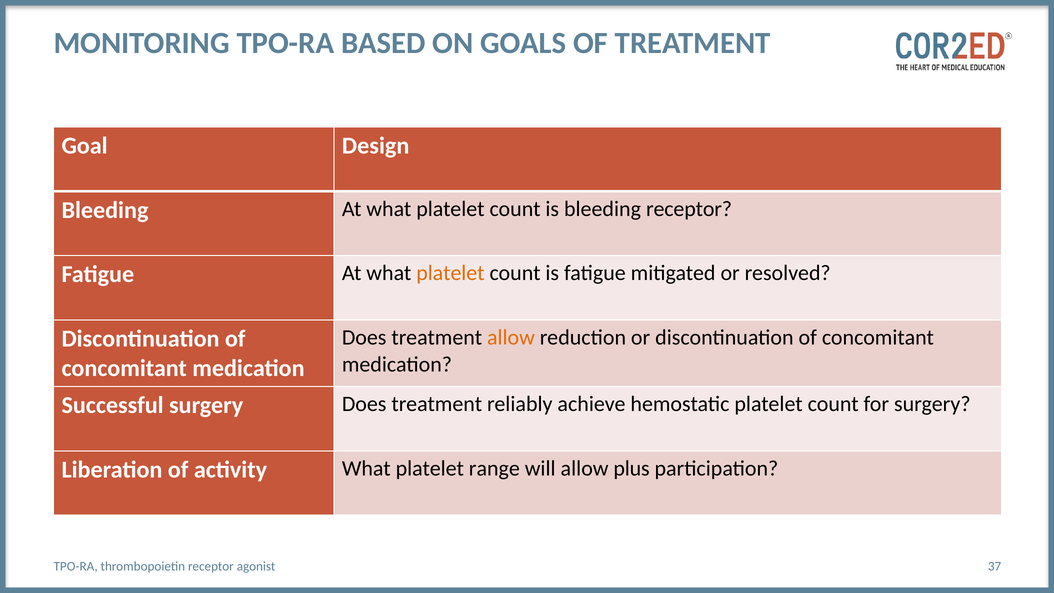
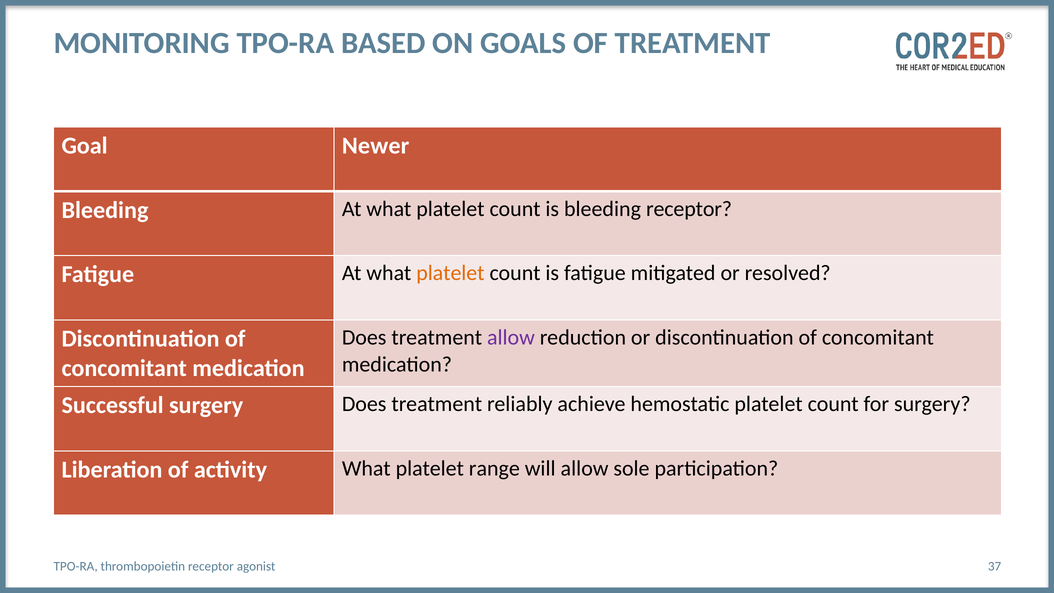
Design: Design -> Newer
allow at (511, 337) colour: orange -> purple
plus: plus -> sole
